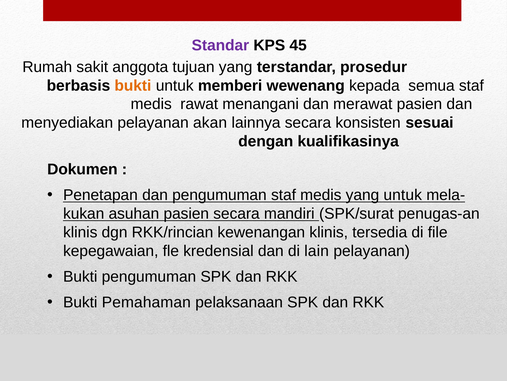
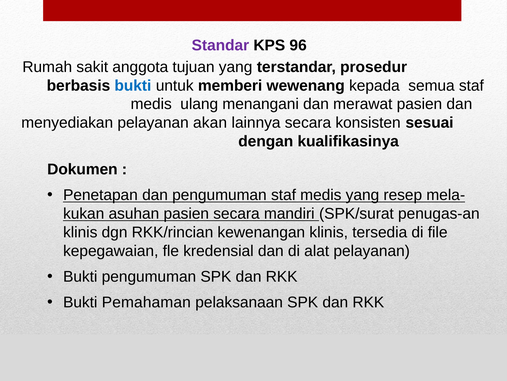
45: 45 -> 96
bukti at (133, 85) colour: orange -> blue
rawat: rawat -> ulang
yang untuk: untuk -> resep
lain: lain -> alat
